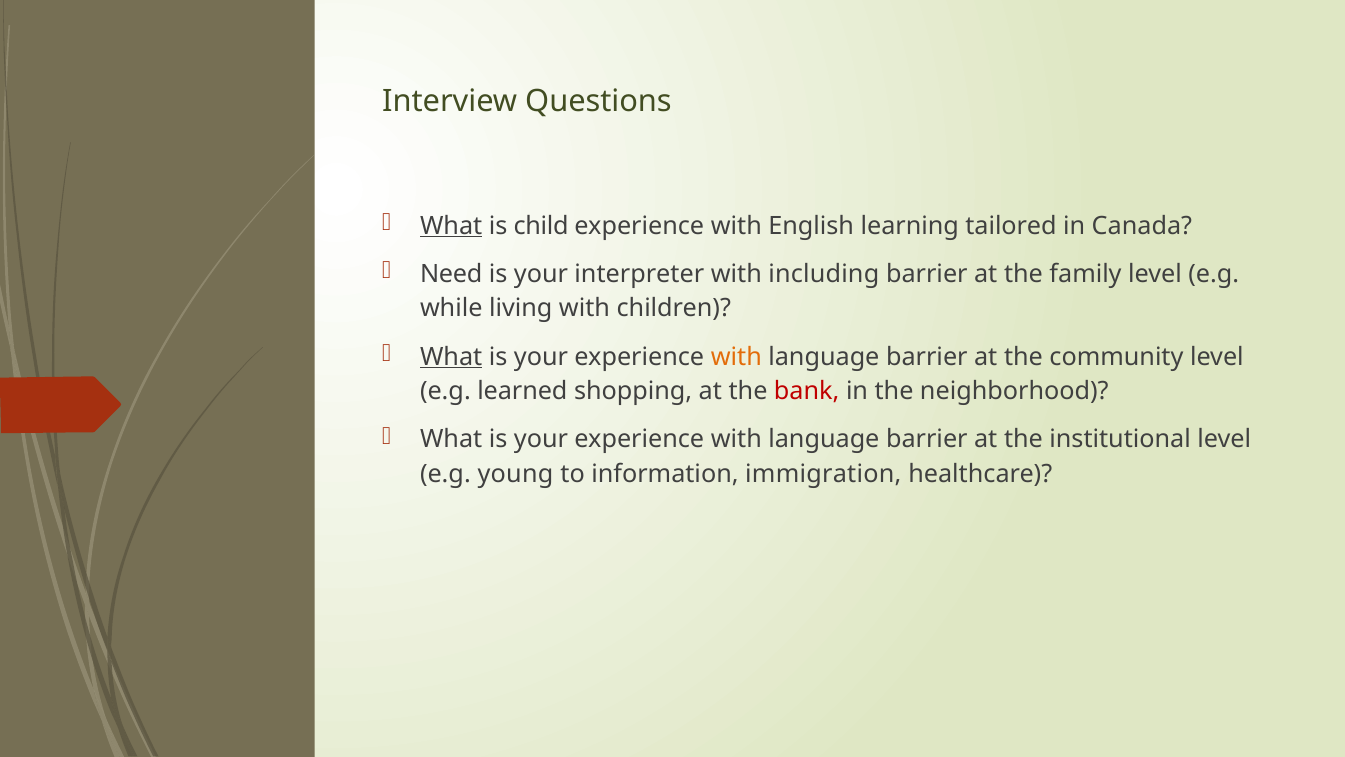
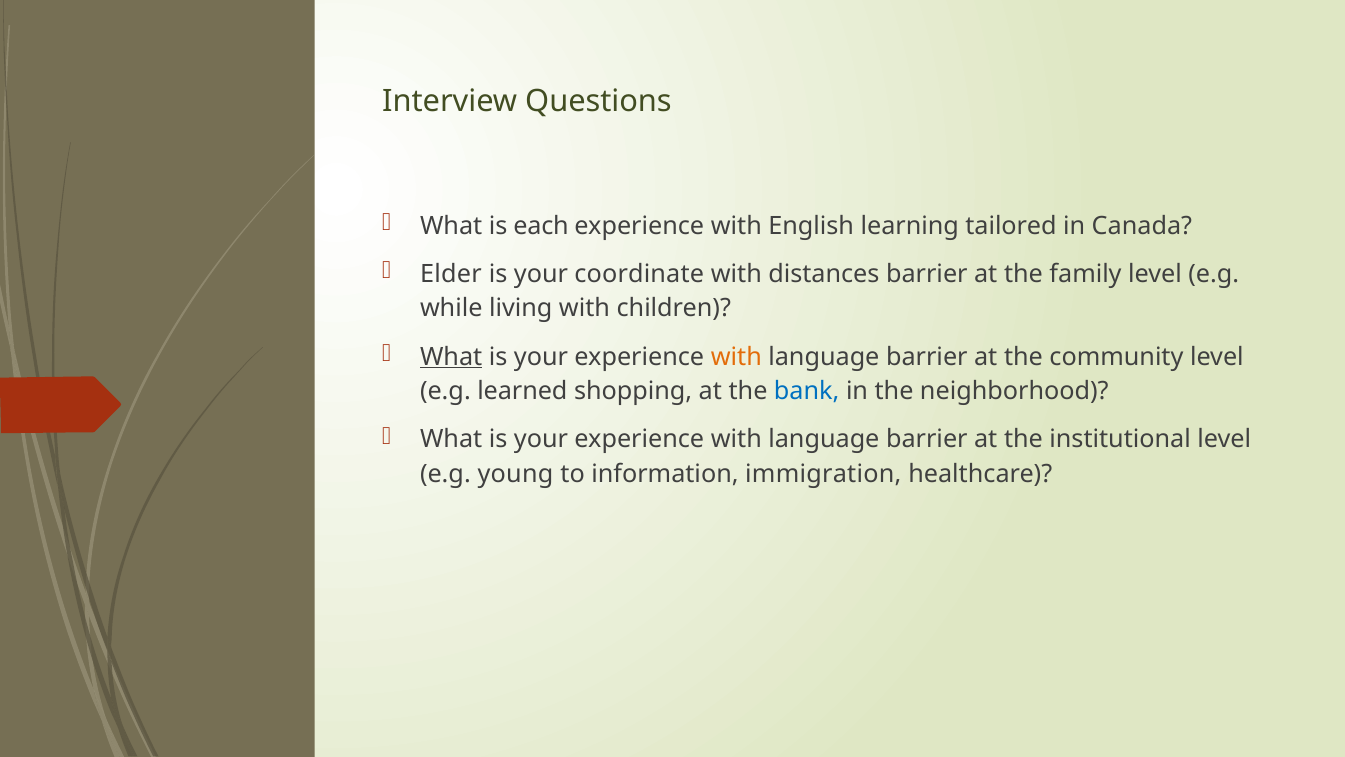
What at (451, 226) underline: present -> none
child: child -> each
Need: Need -> Elder
interpreter: interpreter -> coordinate
including: including -> distances
bank colour: red -> blue
